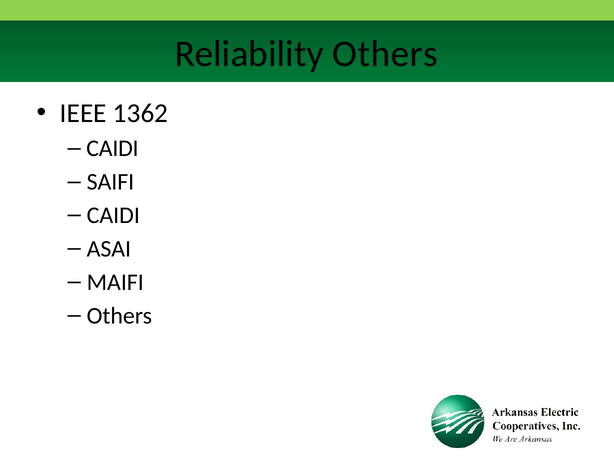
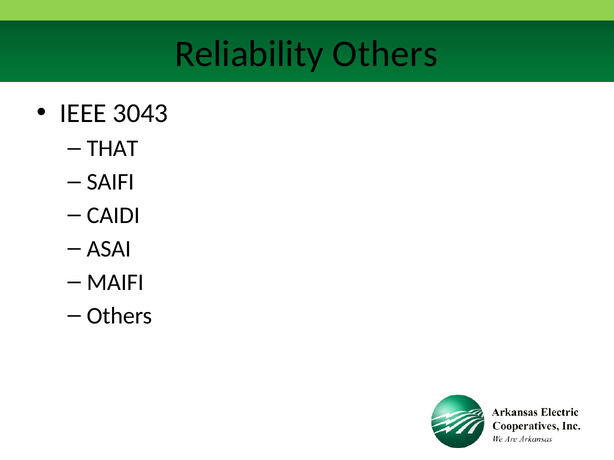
1362: 1362 -> 3043
CAIDI at (112, 149): CAIDI -> THAT
